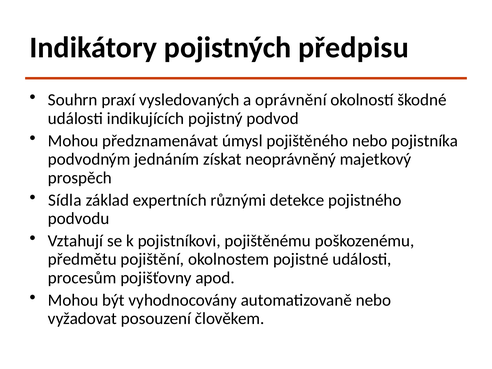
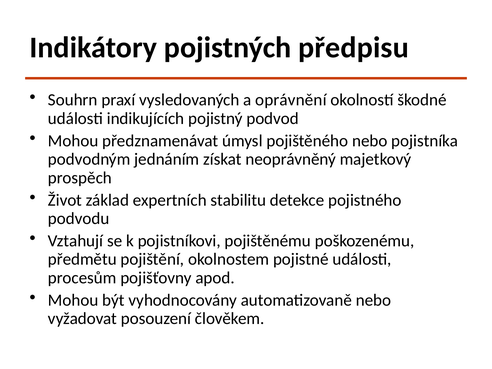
Sídla: Sídla -> Život
různými: různými -> stabilitu
